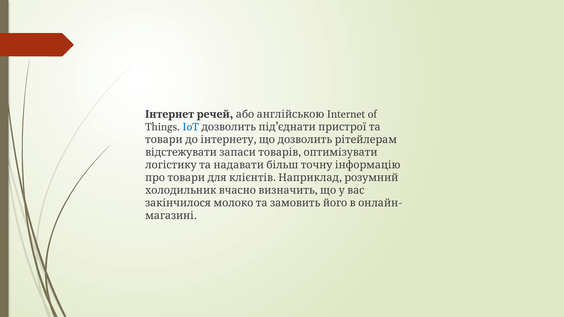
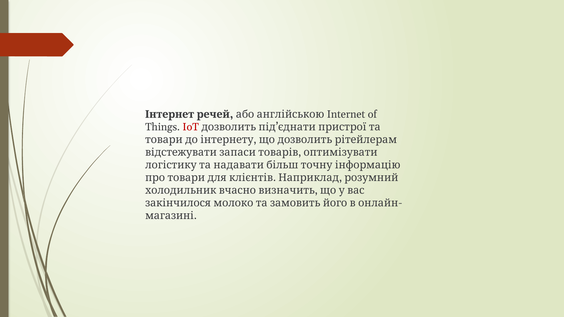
IoT colour: blue -> red
